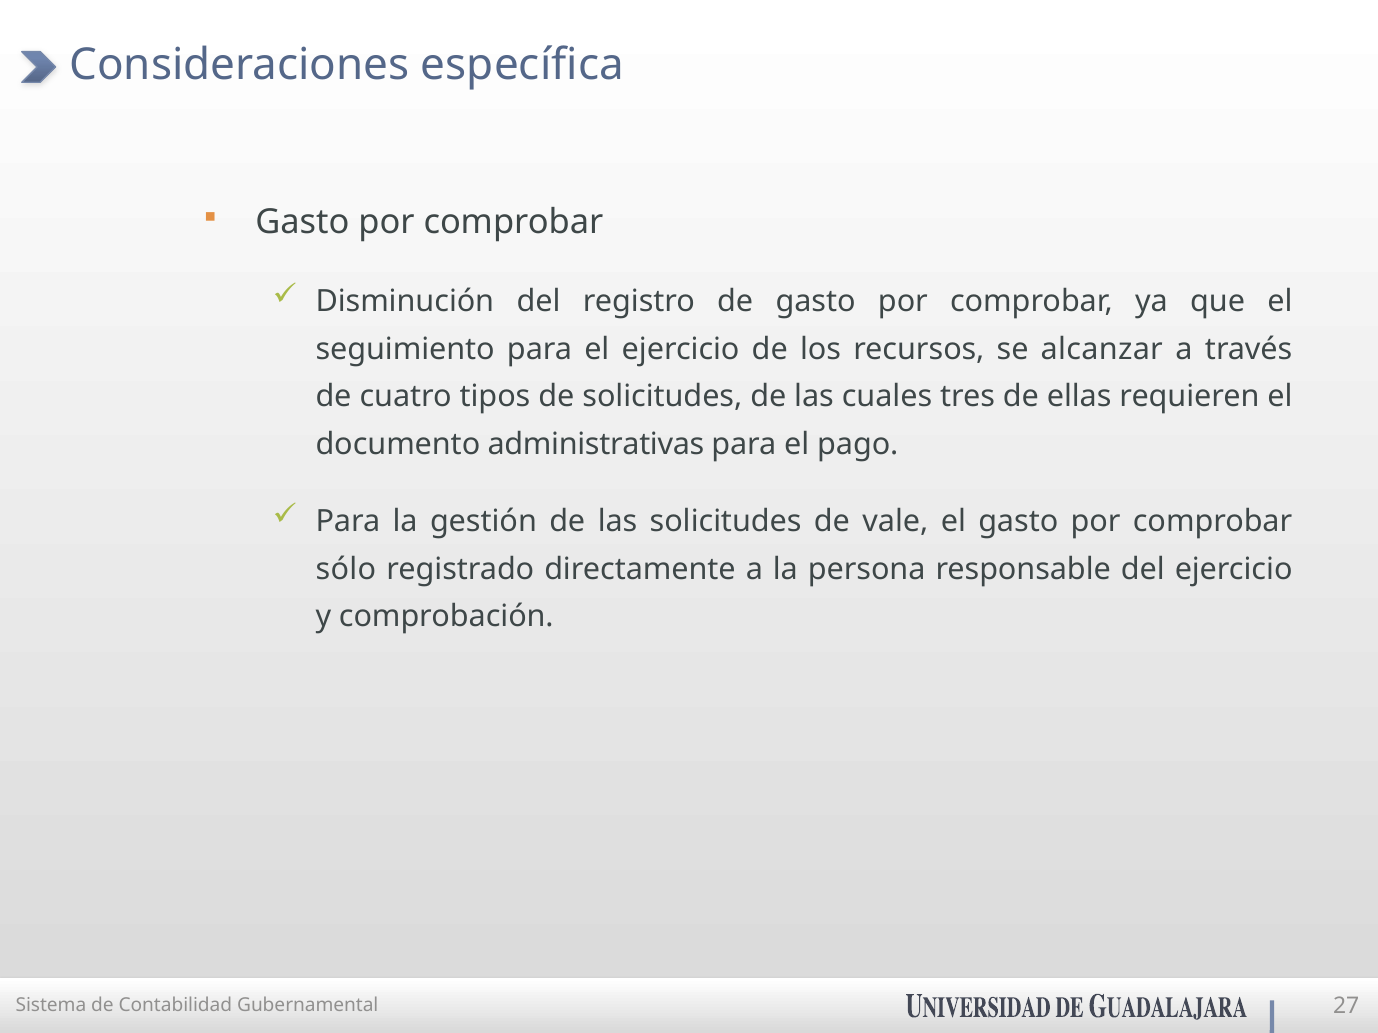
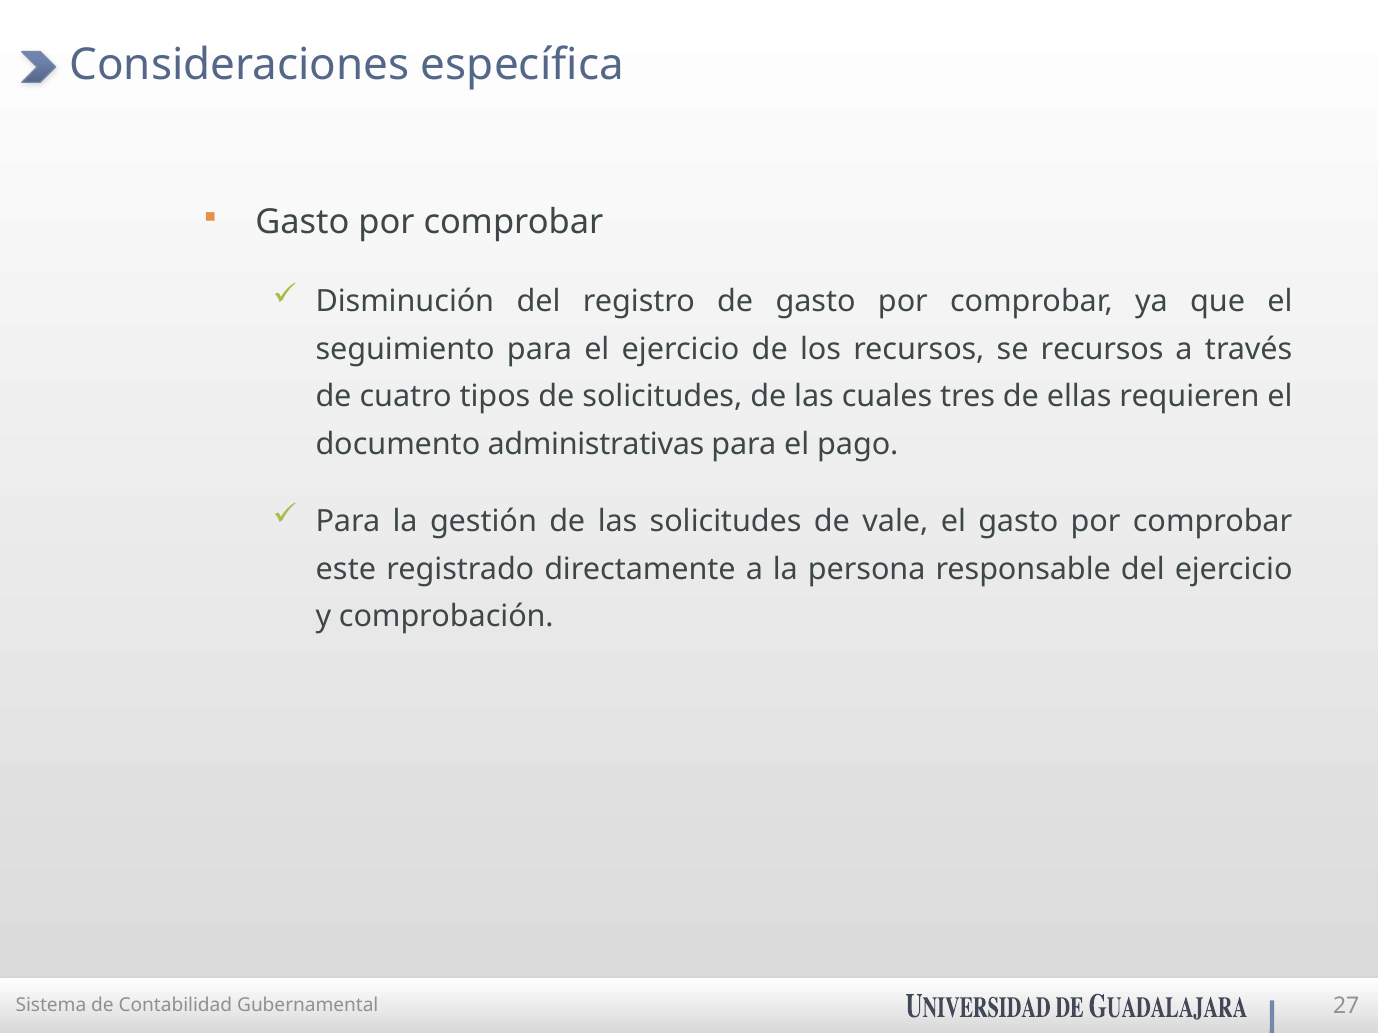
se alcanzar: alcanzar -> recursos
sólo: sólo -> este
